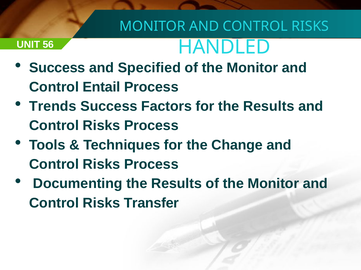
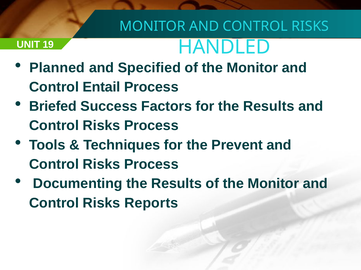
56: 56 -> 19
Success at (57, 68): Success -> Planned
Trends: Trends -> Briefed
Change: Change -> Prevent
Transfer: Transfer -> Reports
